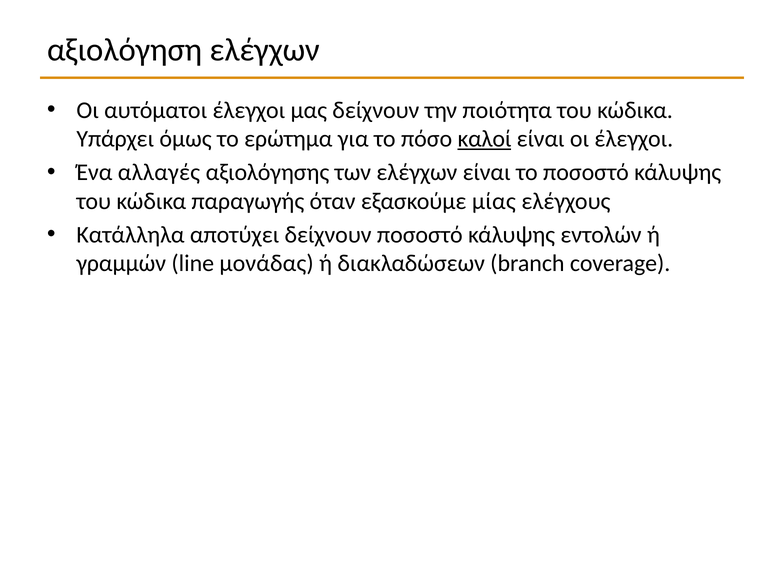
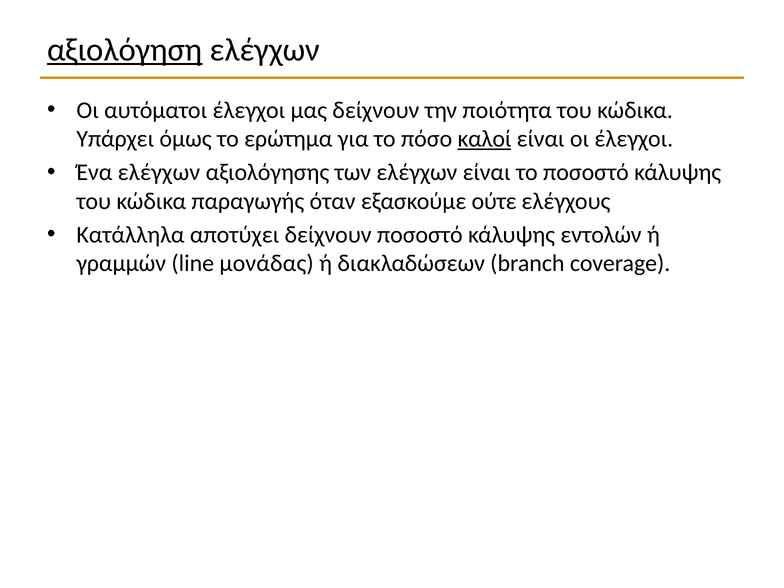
αξιολόγηση underline: none -> present
Ένα αλλαγές: αλλαγές -> ελέγχων
μίας: μίας -> ούτε
